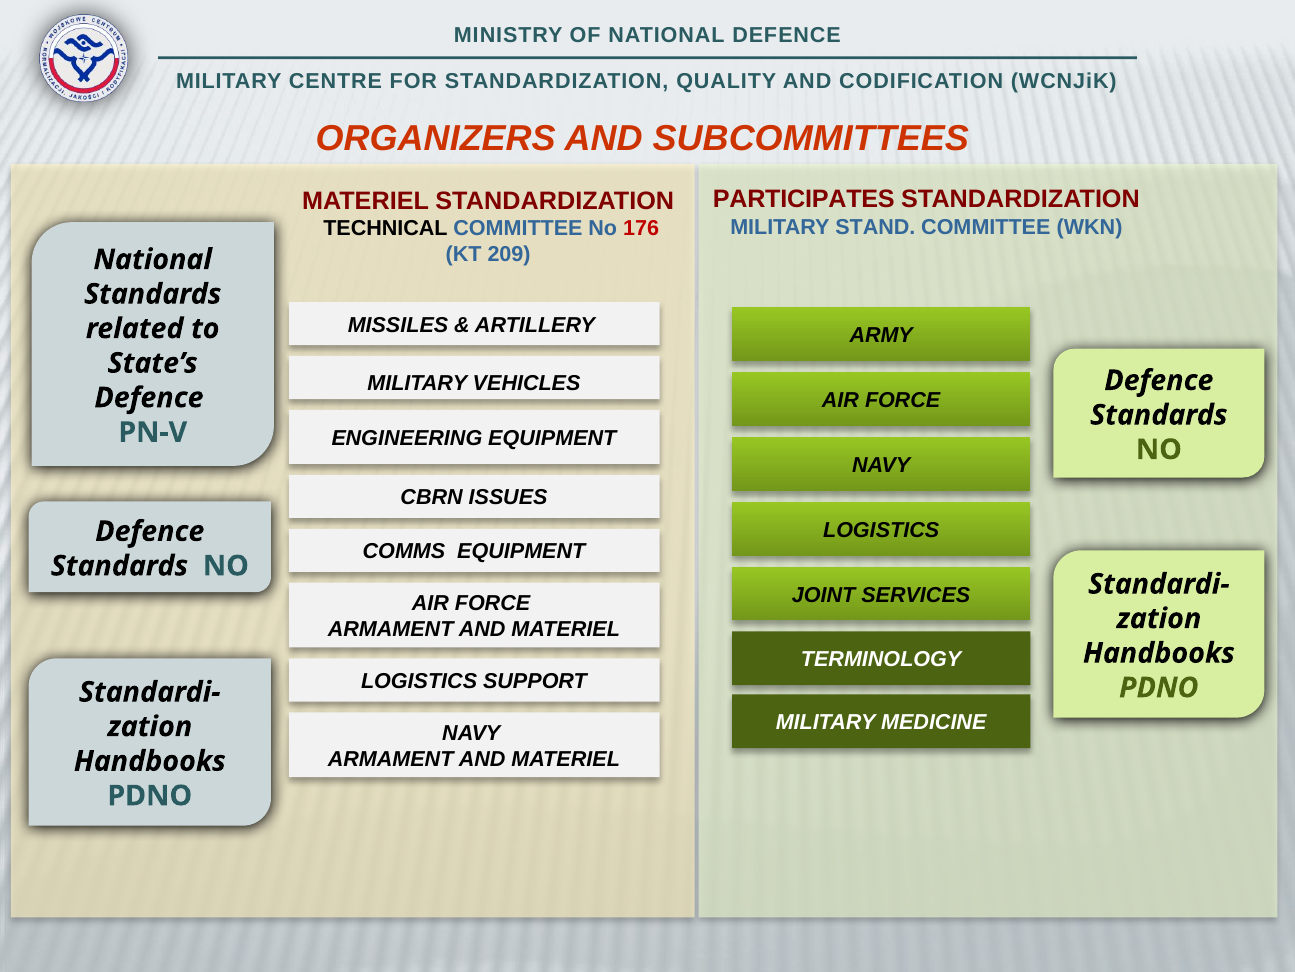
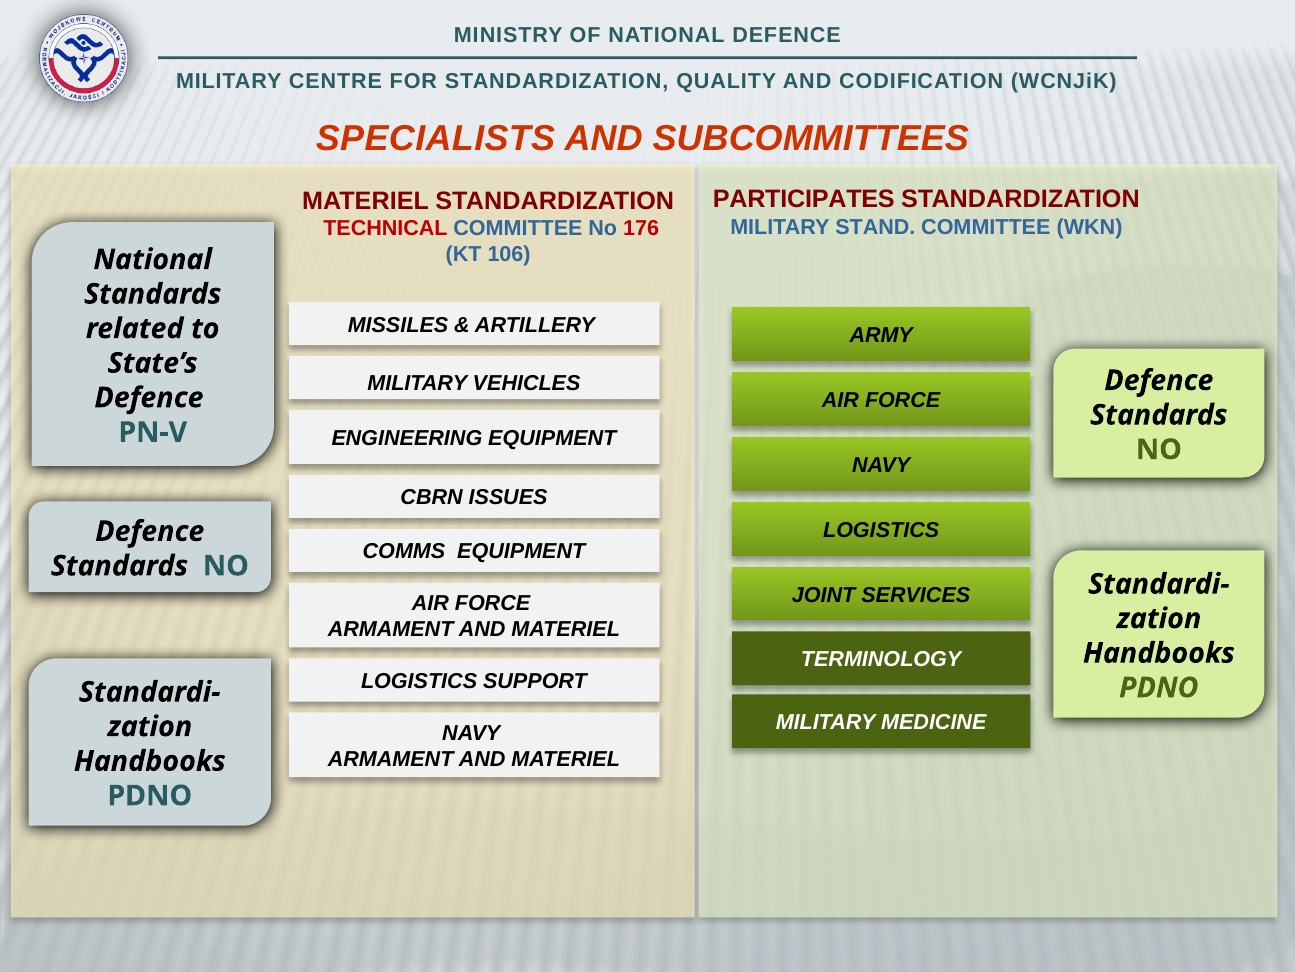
ORGANIZERS: ORGANIZERS -> SPECIALISTS
TECHNICAL colour: black -> red
209: 209 -> 106
